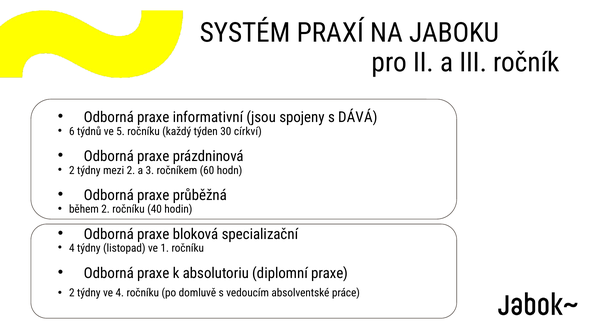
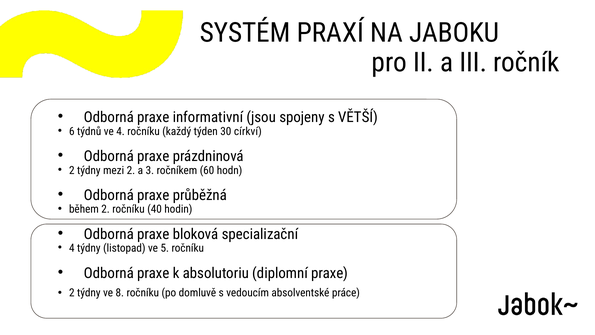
DÁVÁ: DÁVÁ -> VĚTŠÍ
ve 5: 5 -> 4
1: 1 -> 5
ve 4: 4 -> 8
